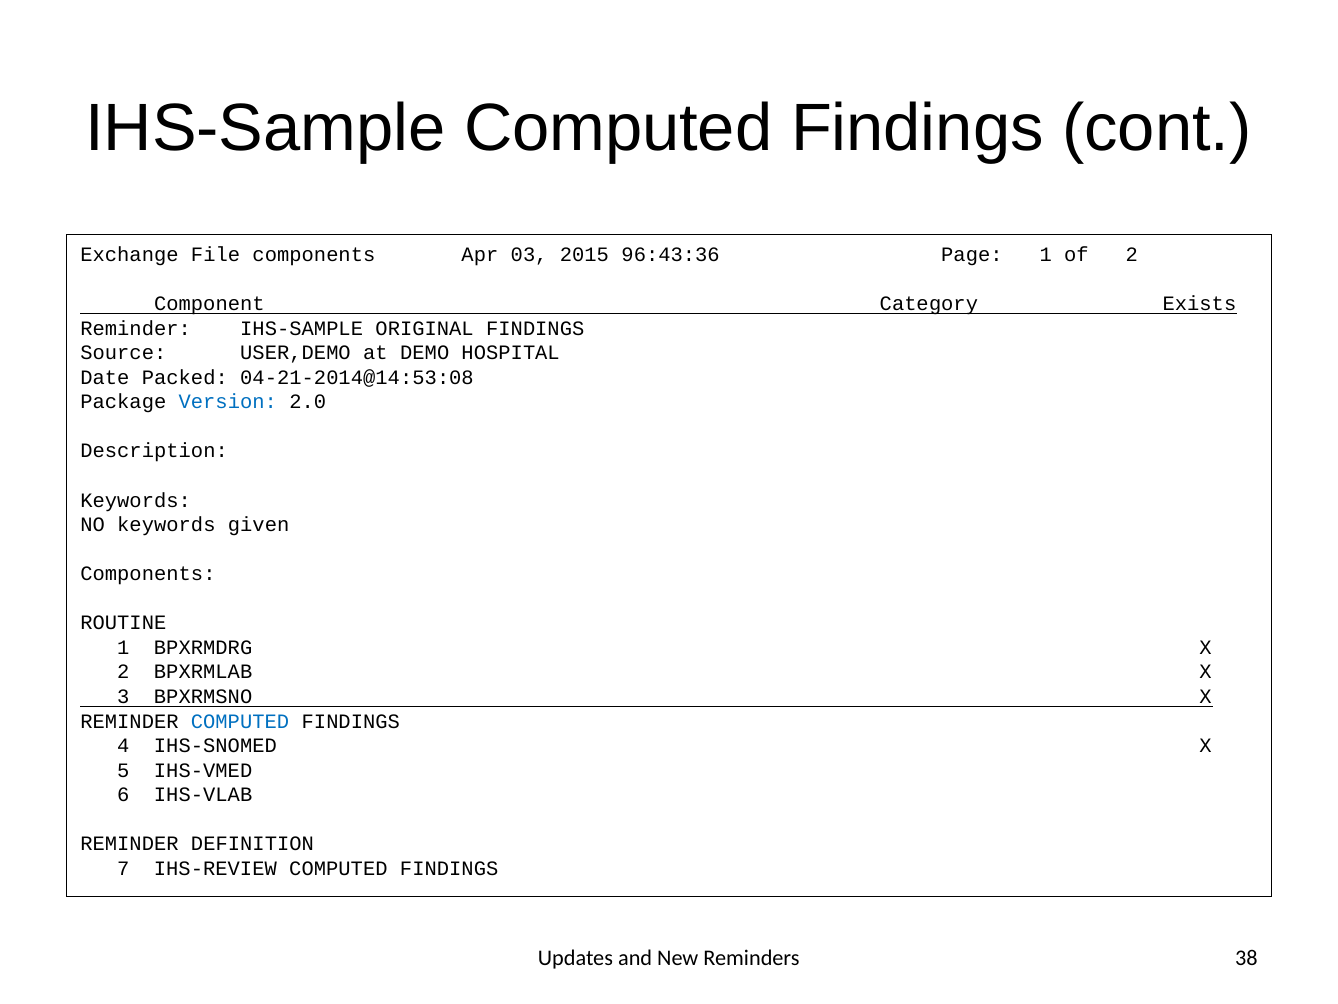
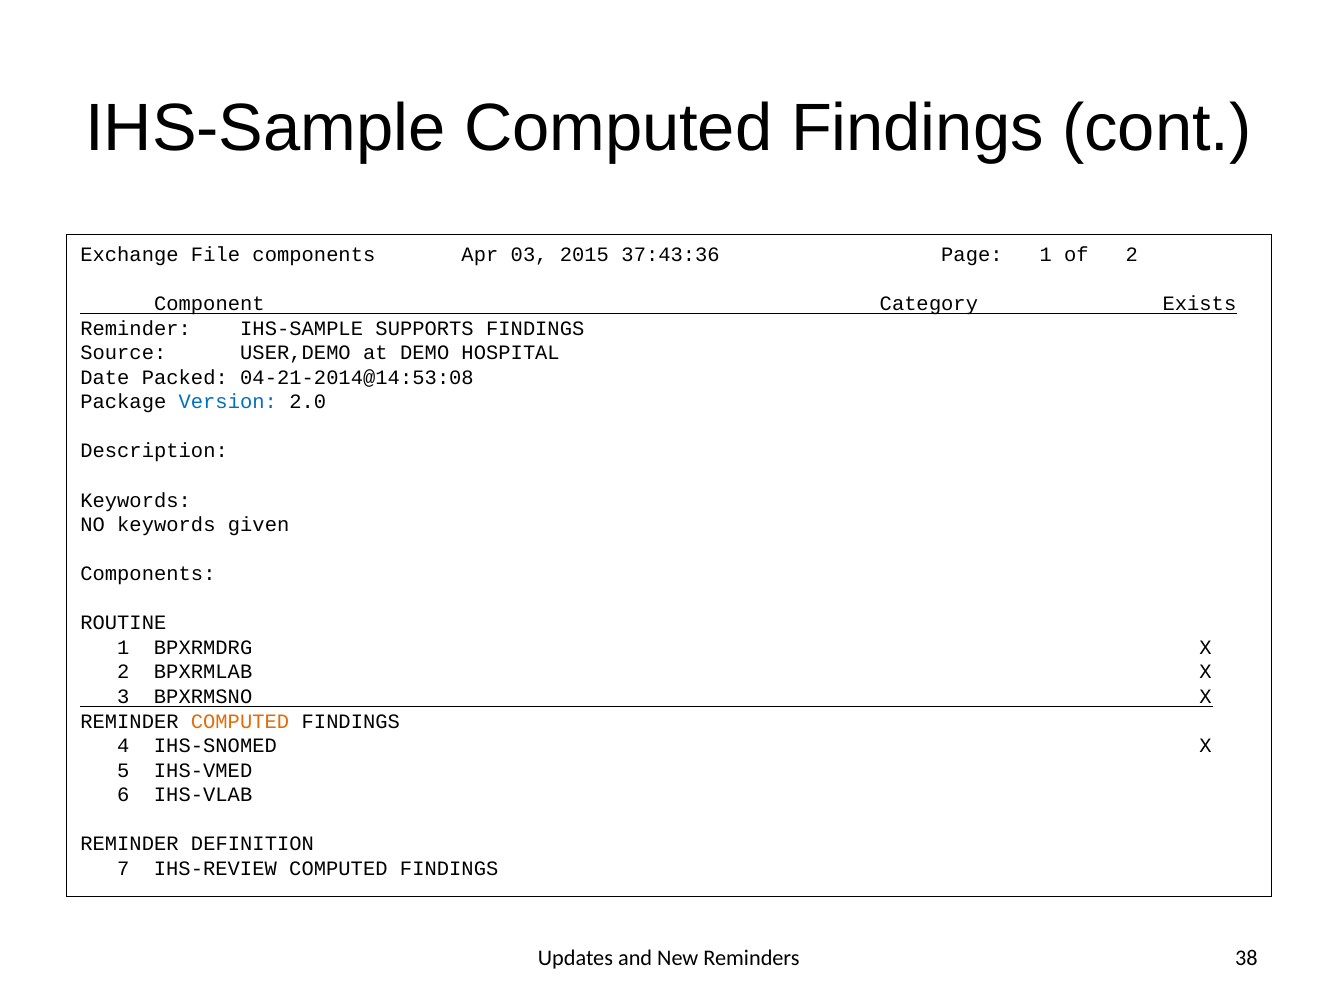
96:43:36: 96:43:36 -> 37:43:36
ORIGINAL: ORIGINAL -> SUPPORTS
COMPUTED at (240, 721) colour: blue -> orange
